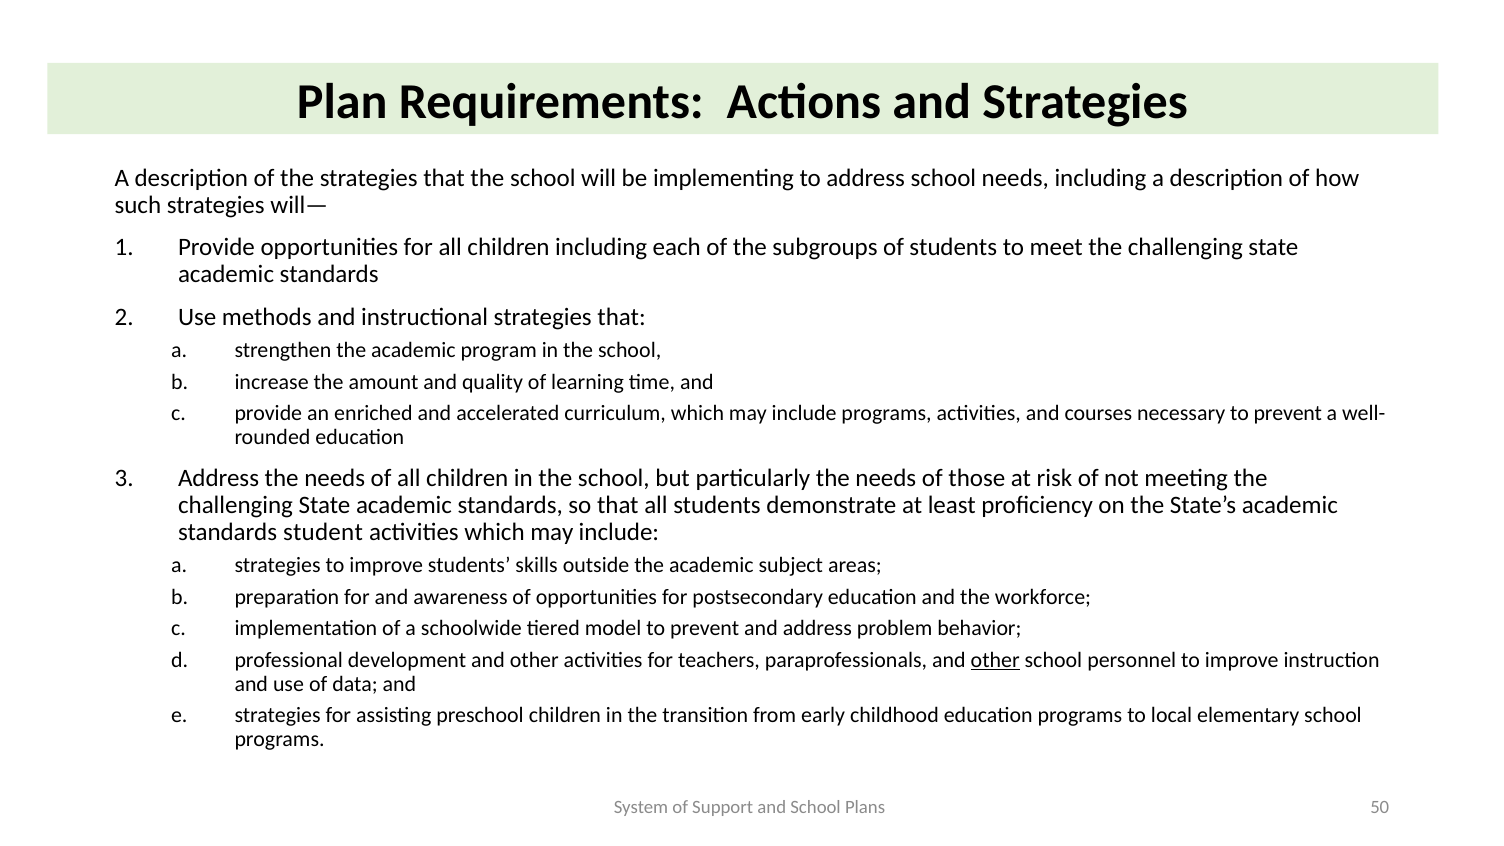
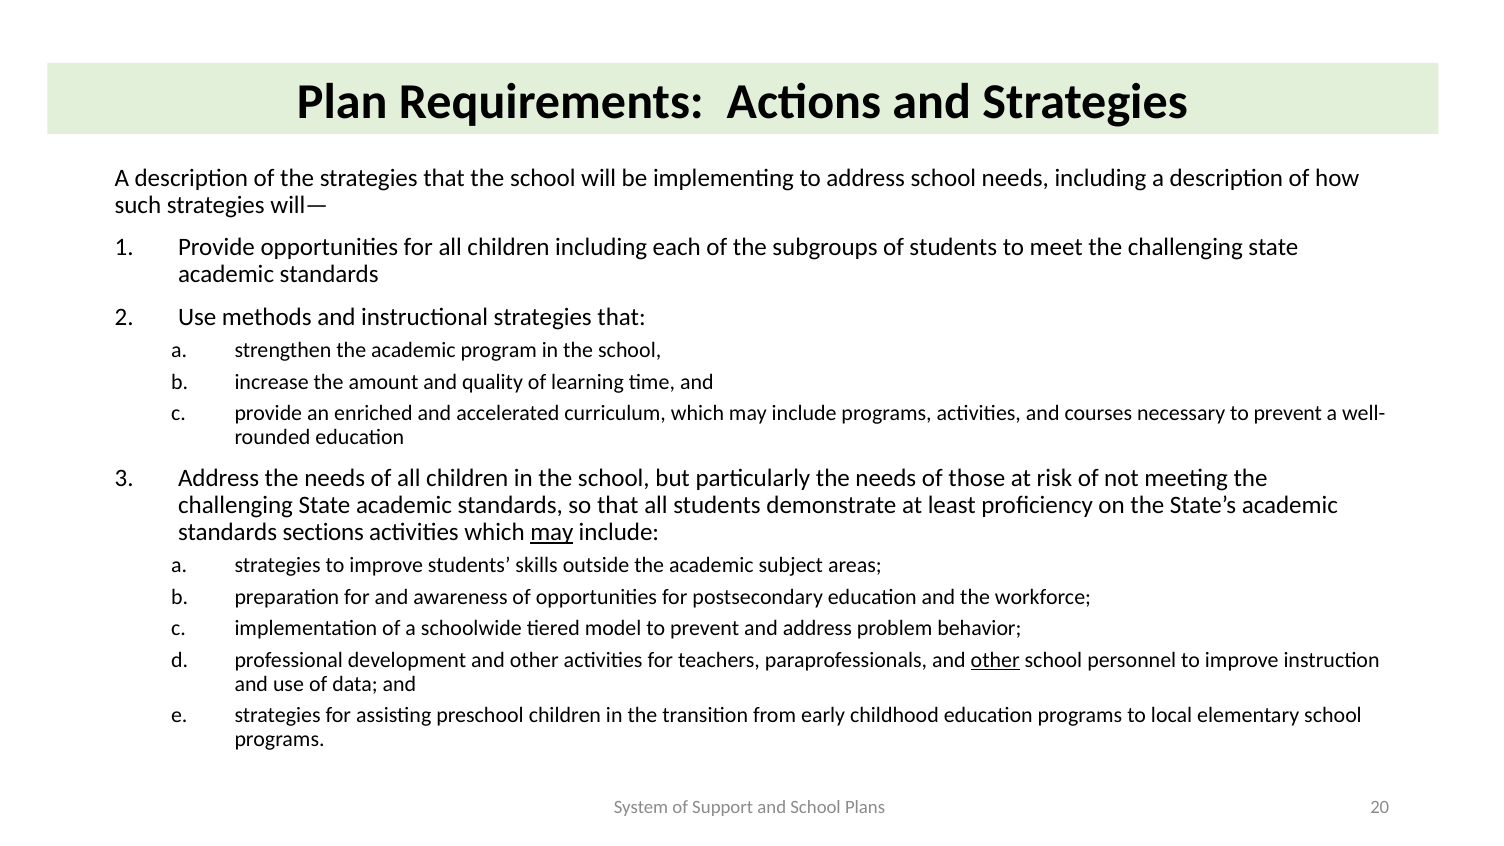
student: student -> sections
may at (552, 532) underline: none -> present
50: 50 -> 20
